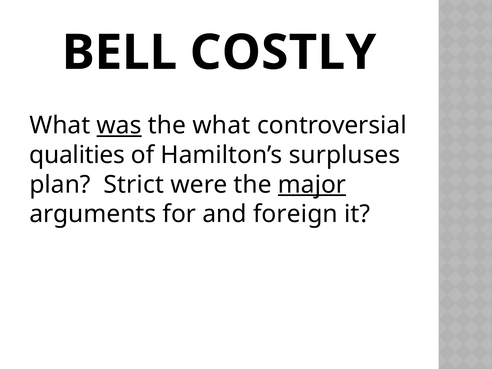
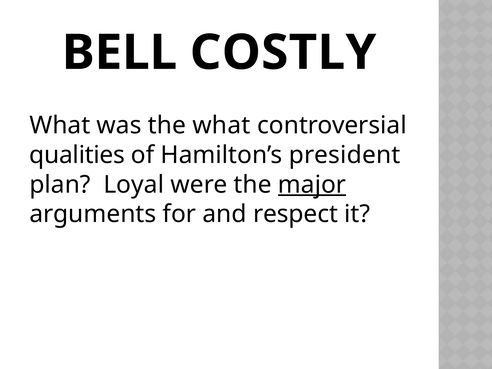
was underline: present -> none
surpluses: surpluses -> president
Strict: Strict -> Loyal
foreign: foreign -> respect
